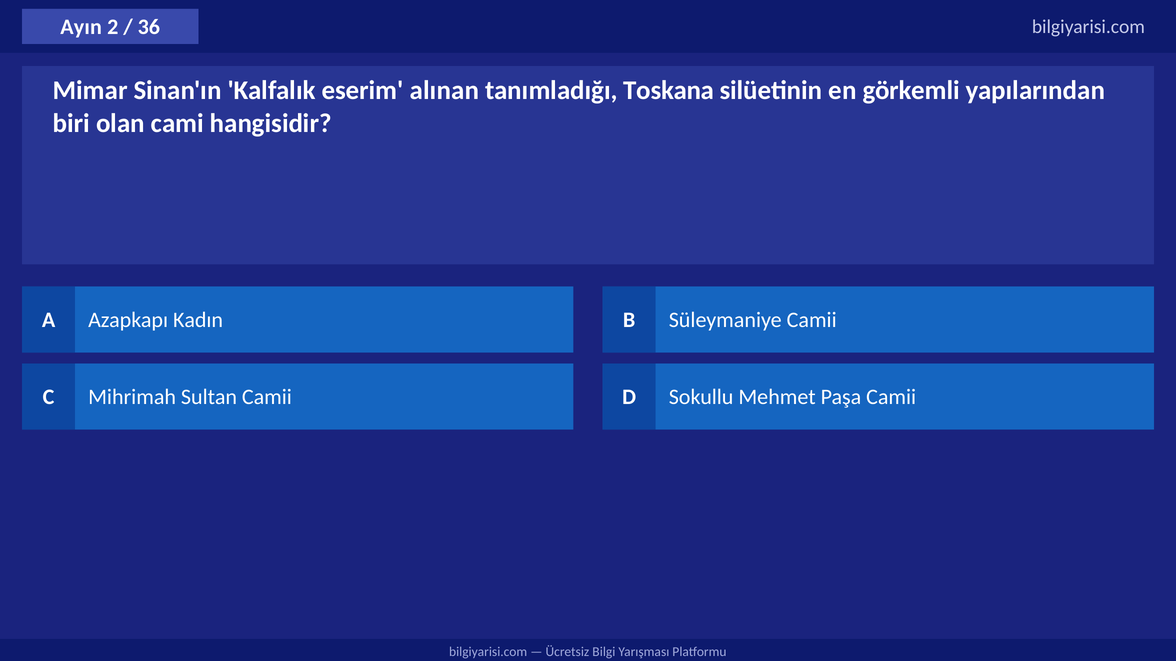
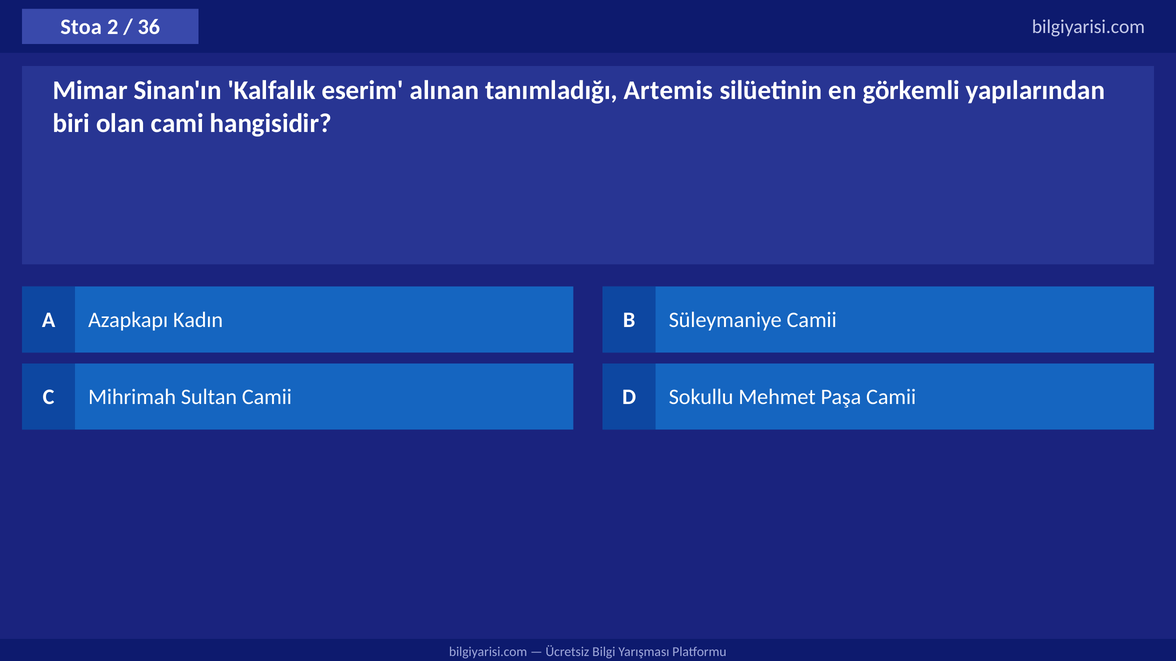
Ayın: Ayın -> Stoa
Toskana: Toskana -> Artemis
